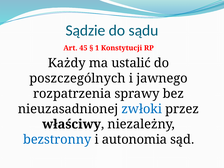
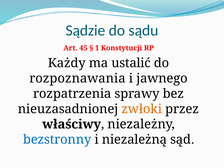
poszczególnych: poszczególnych -> rozpoznawania
zwłoki colour: blue -> orange
autonomia: autonomia -> niezależną
